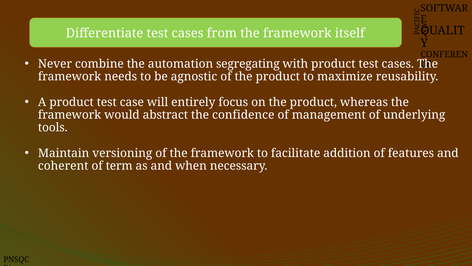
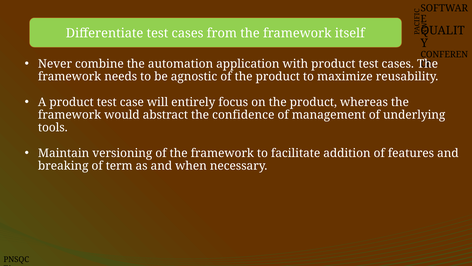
segregating: segregating -> application
coherent: coherent -> breaking
